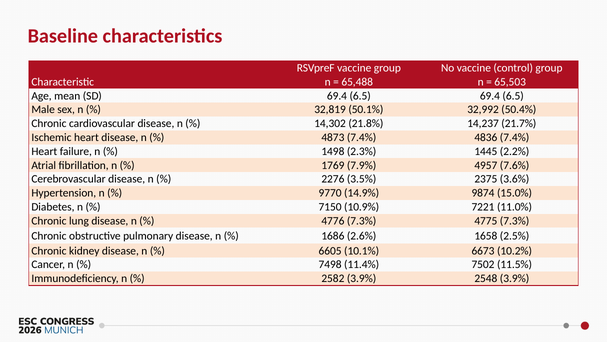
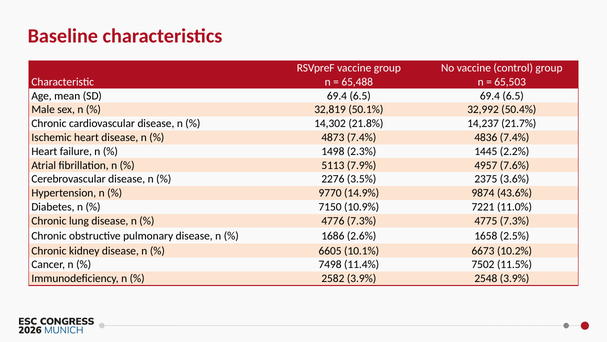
1769: 1769 -> 5113
15.0%: 15.0% -> 43.6%
